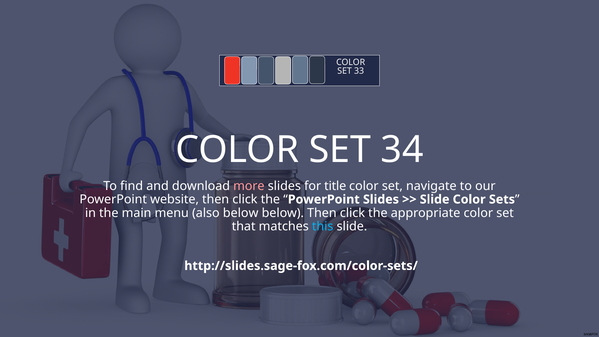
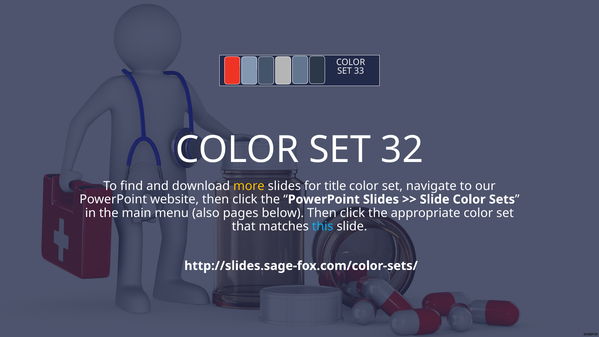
34: 34 -> 32
more colour: pink -> yellow
also below: below -> pages
